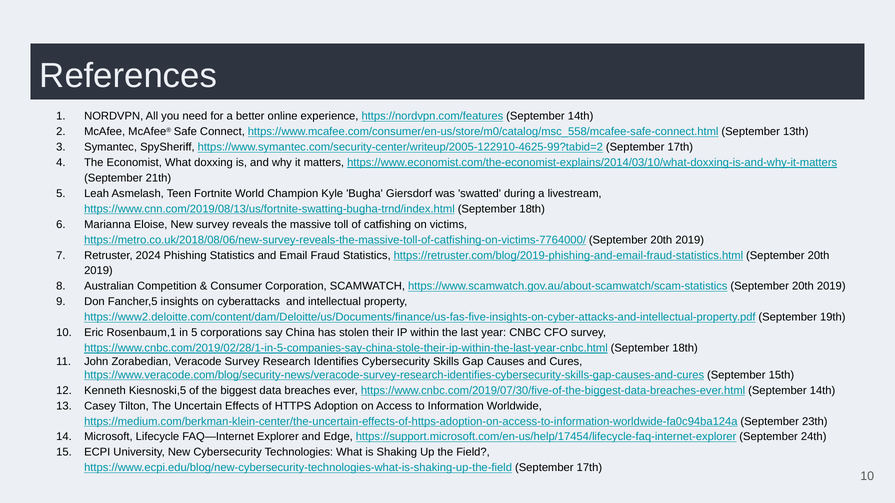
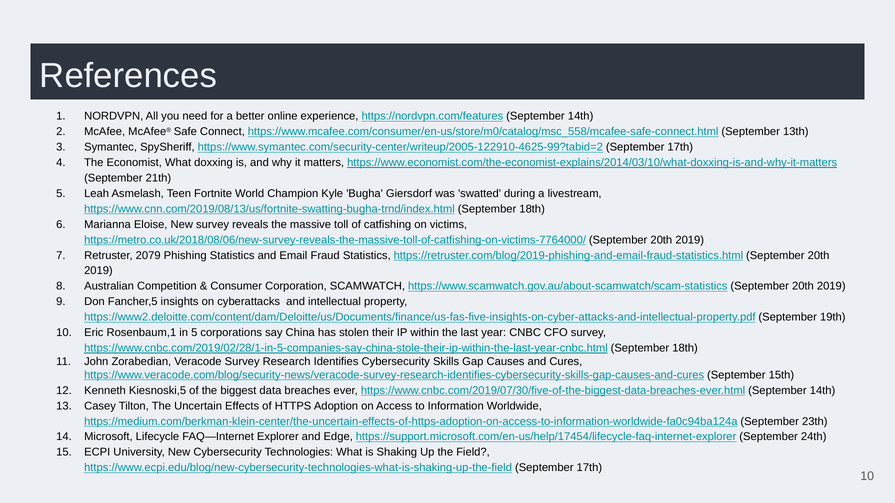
2024: 2024 -> 2079
